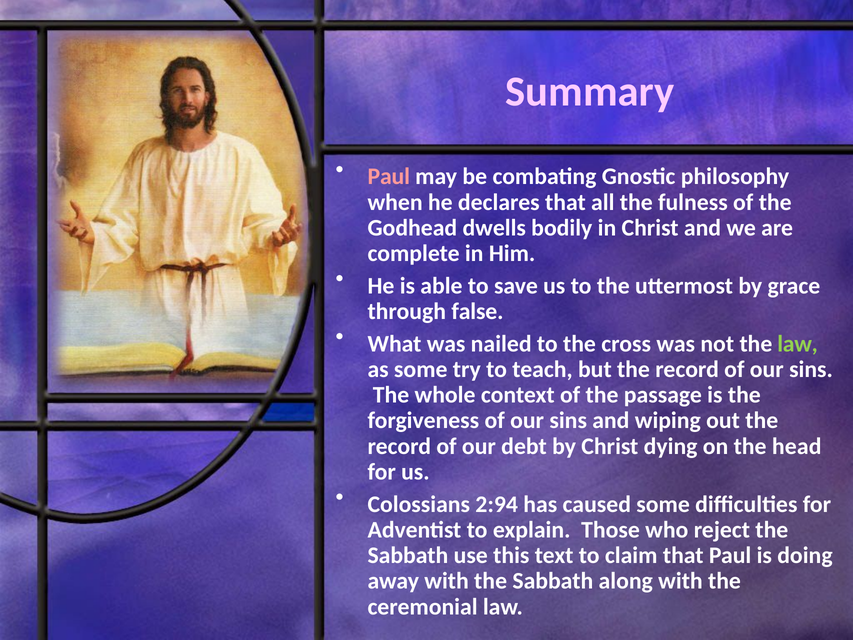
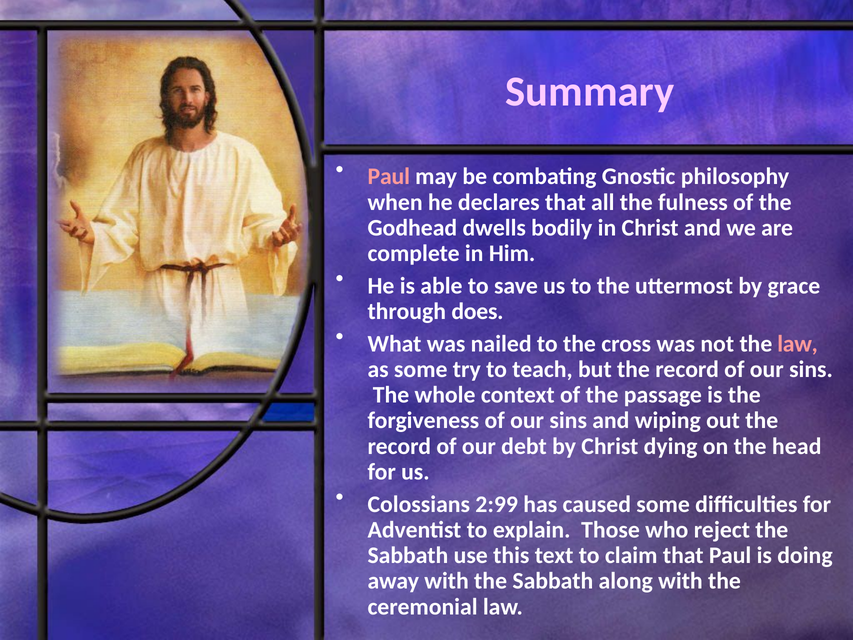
false: false -> does
law at (798, 344) colour: light green -> pink
2:94: 2:94 -> 2:99
